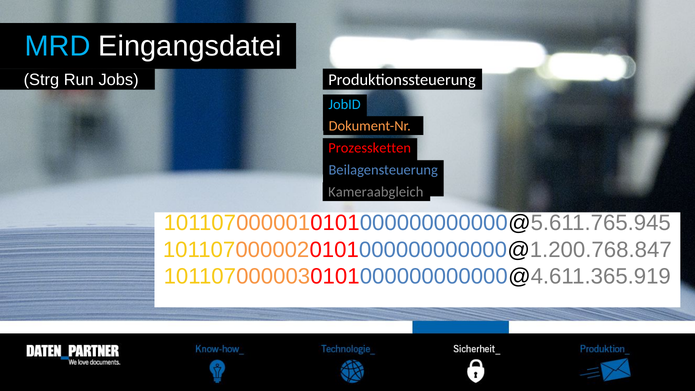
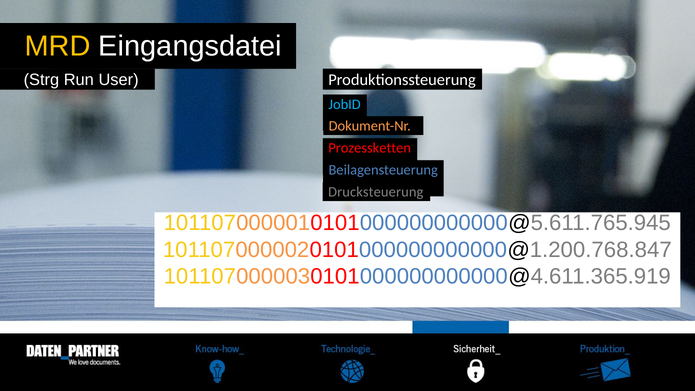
MRD colour: light blue -> yellow
Jobs: Jobs -> User
Kameraabgleich: Kameraabgleich -> Drucksteuerung
